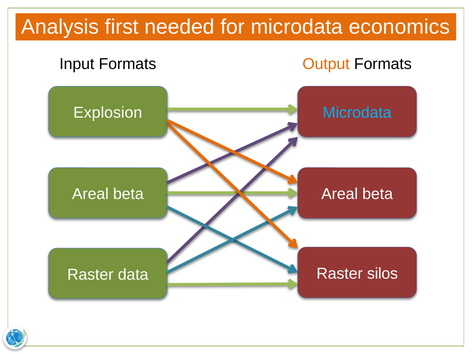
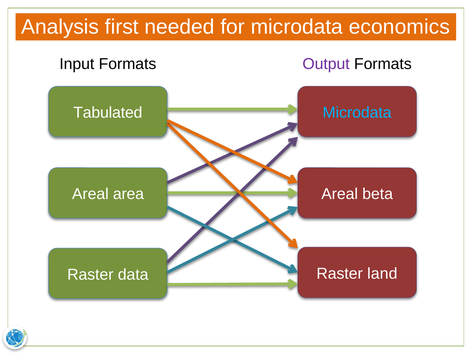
Output colour: orange -> purple
Explosion: Explosion -> Tabulated
beta at (128, 194): beta -> area
silos: silos -> land
